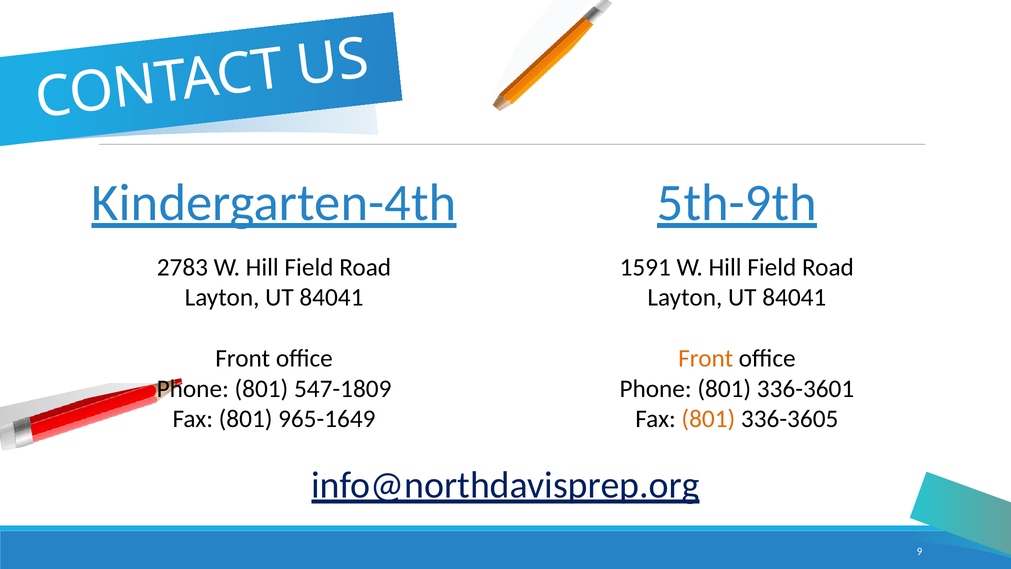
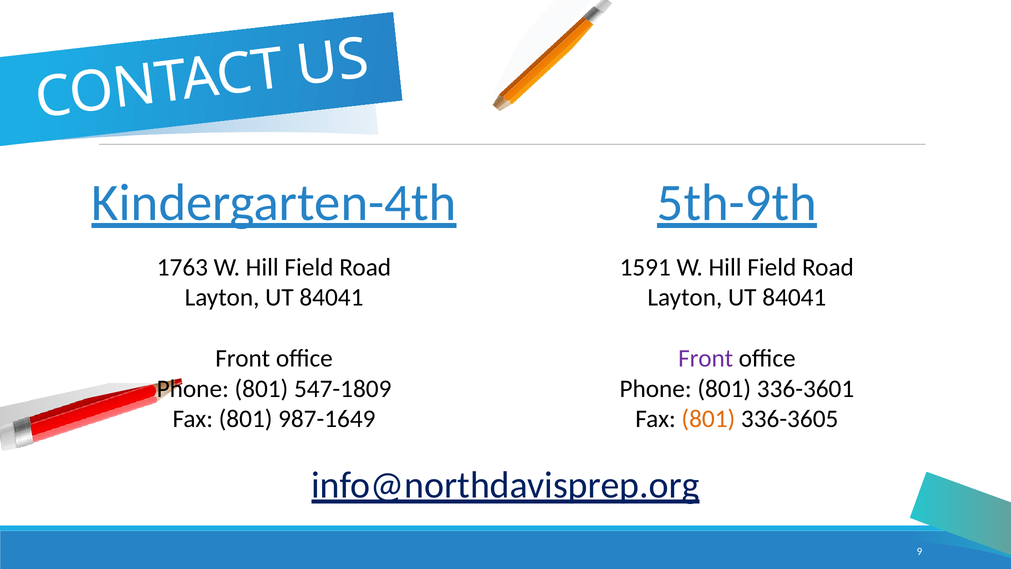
2783: 2783 -> 1763
Front at (706, 358) colour: orange -> purple
965-1649: 965-1649 -> 987-1649
